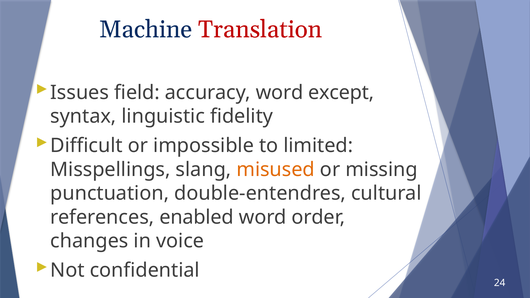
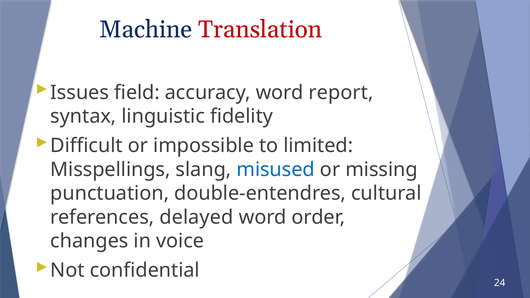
except: except -> report
misused colour: orange -> blue
enabled: enabled -> delayed
